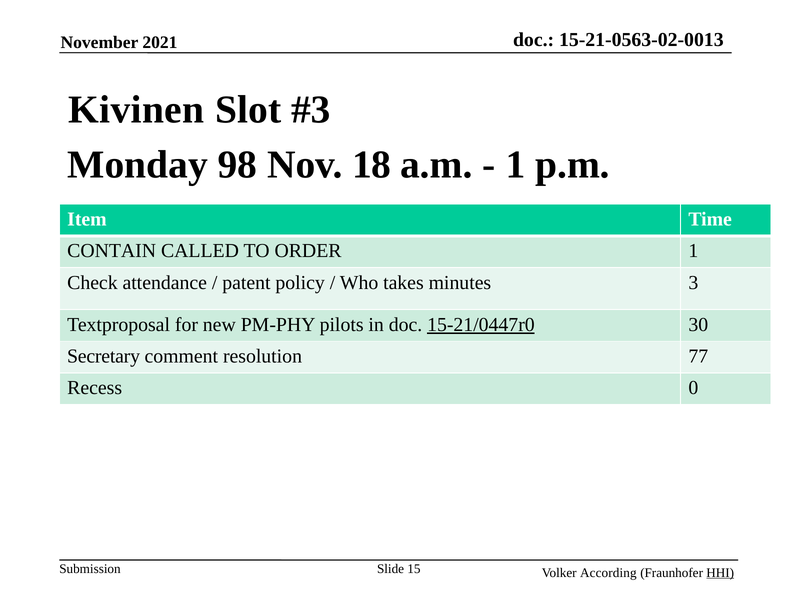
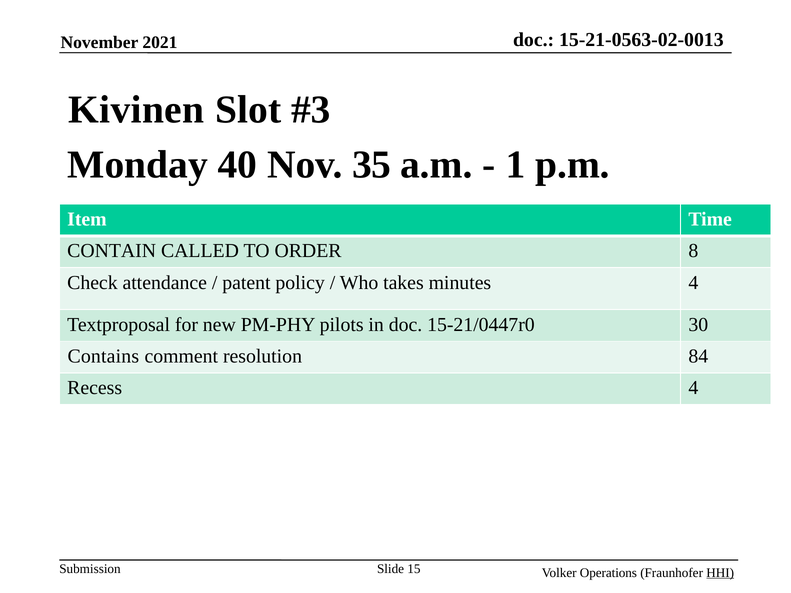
98: 98 -> 40
18: 18 -> 35
ORDER 1: 1 -> 8
minutes 3: 3 -> 4
15-21/0447r0 underline: present -> none
Secretary: Secretary -> Contains
77: 77 -> 84
Recess 0: 0 -> 4
According: According -> Operations
